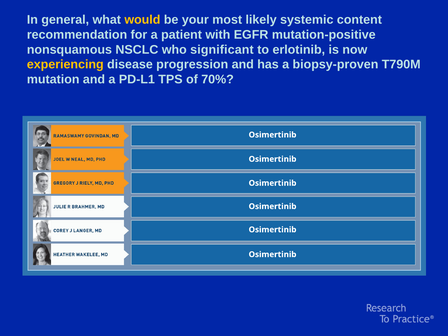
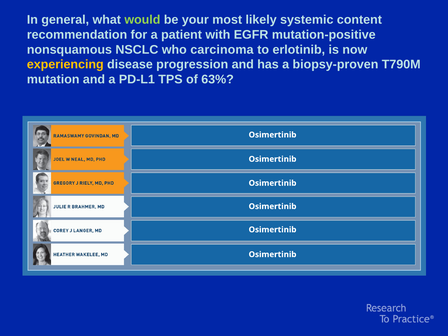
would colour: yellow -> light green
significant: significant -> carcinoma
70%: 70% -> 63%
